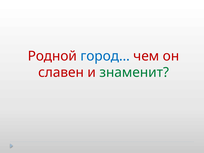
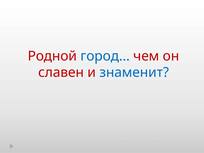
знаменит colour: green -> blue
